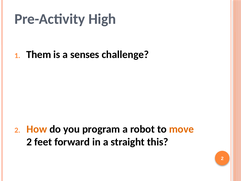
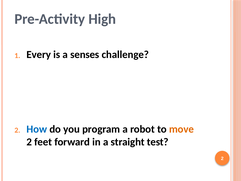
Them: Them -> Every
How colour: orange -> blue
this: this -> test
